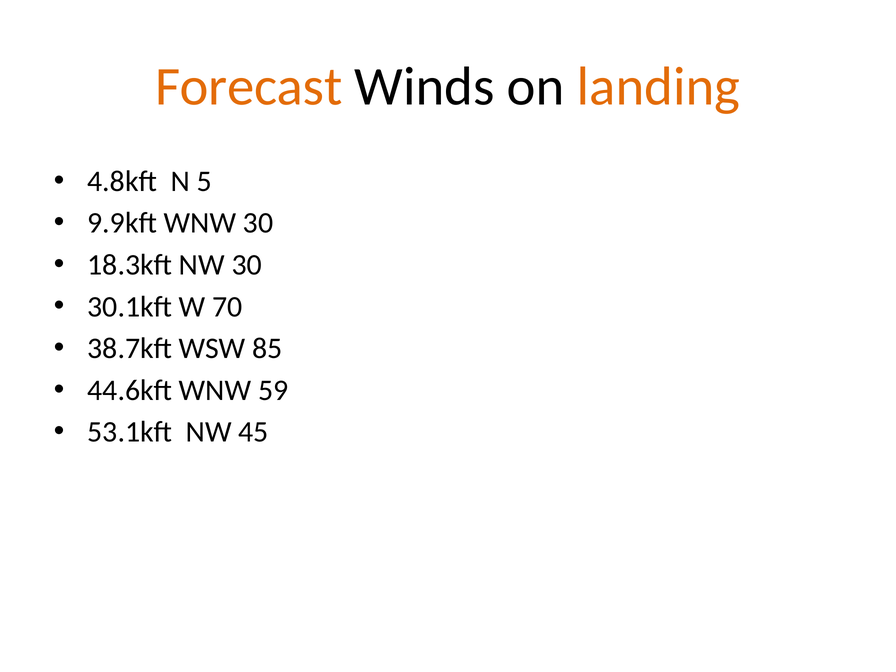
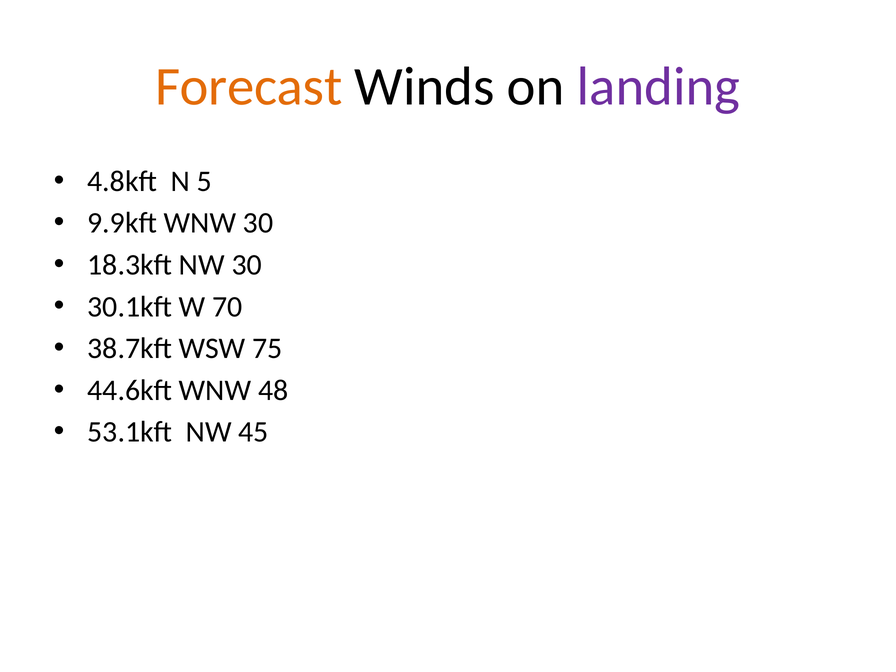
landing colour: orange -> purple
85: 85 -> 75
59: 59 -> 48
